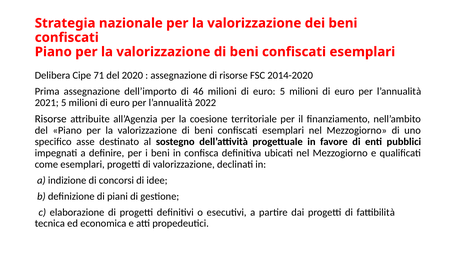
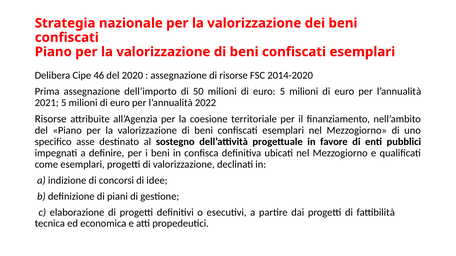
71: 71 -> 46
46: 46 -> 50
